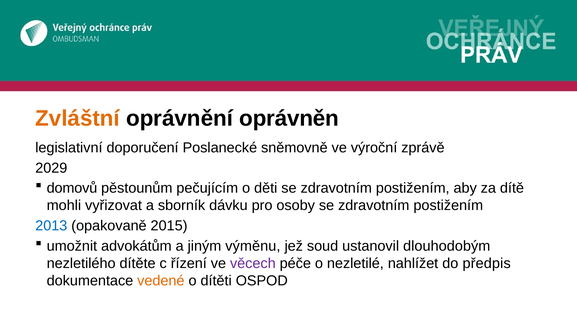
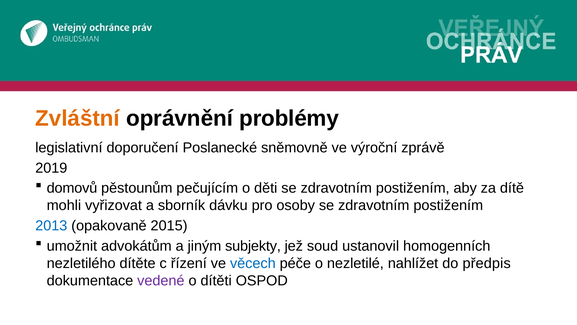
oprávněn: oprávněn -> problémy
2029: 2029 -> 2019
výměnu: výměnu -> subjekty
dlouhodobým: dlouhodobým -> homogenních
věcech colour: purple -> blue
vedené colour: orange -> purple
